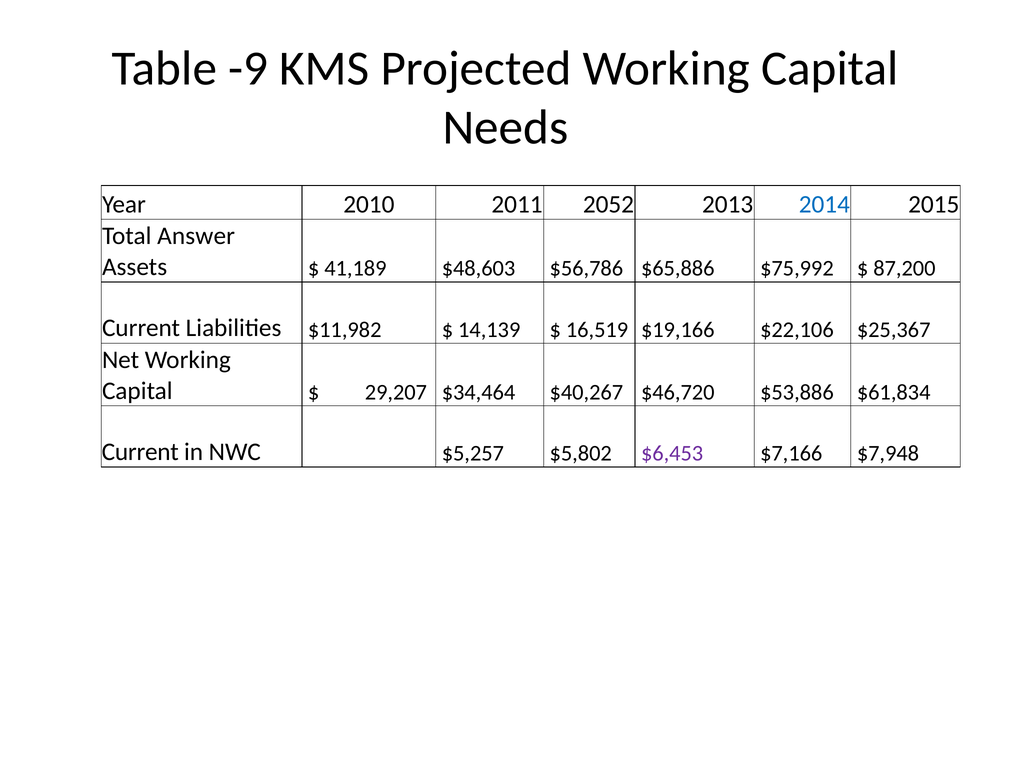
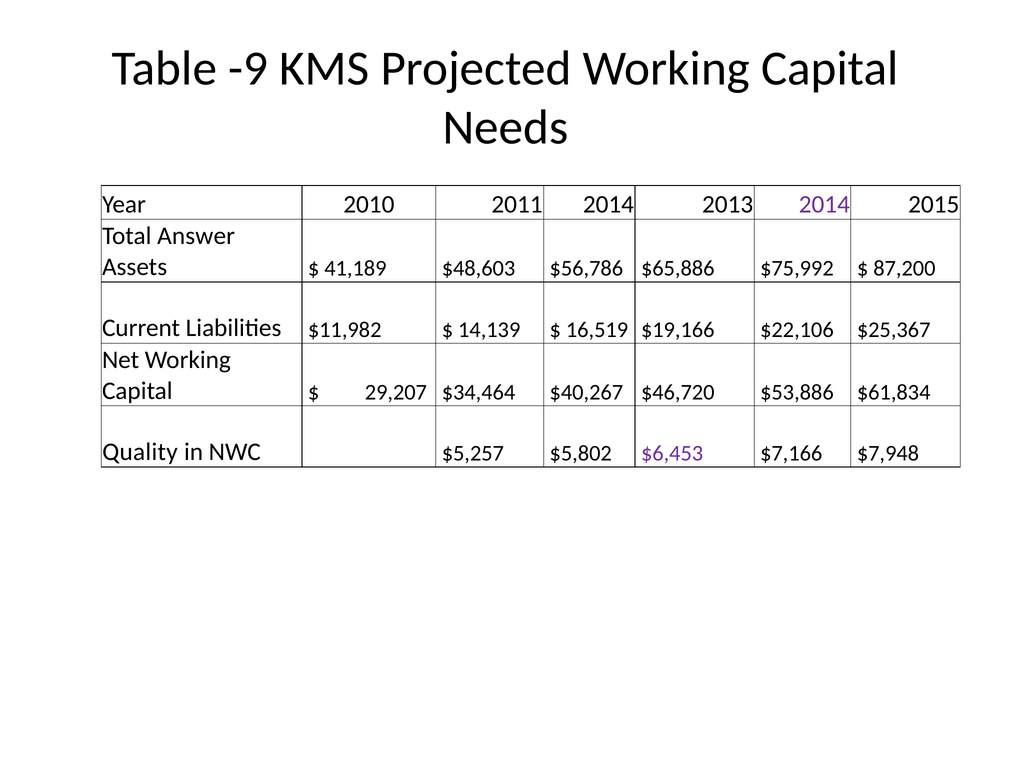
2011 2052: 2052 -> 2014
2014 at (824, 204) colour: blue -> purple
Current at (140, 451): Current -> Quality
